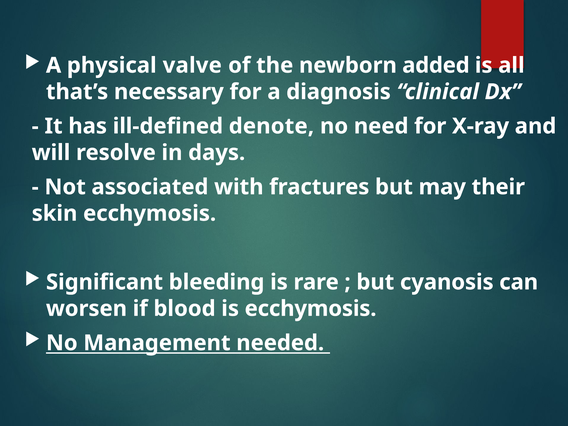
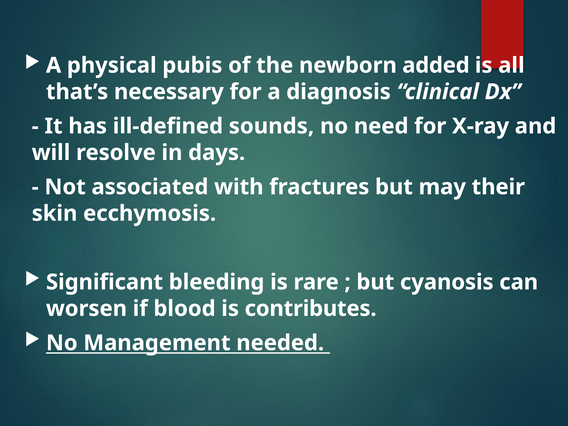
valve: valve -> pubis
denote: denote -> sounds
is ecchymosis: ecchymosis -> contributes
